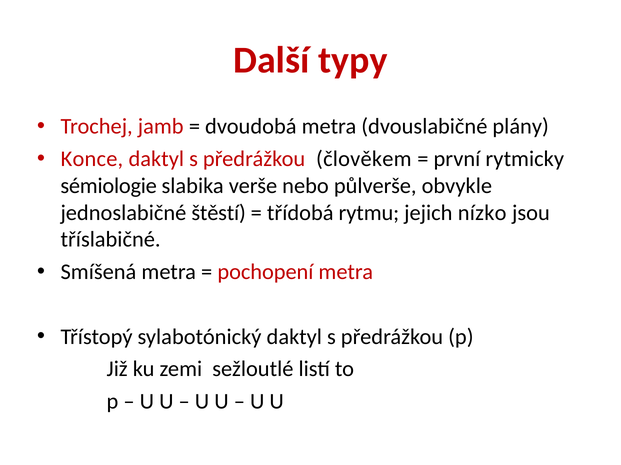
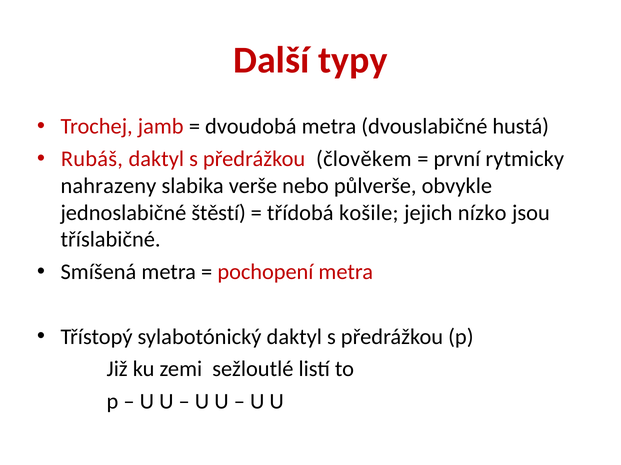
plány: plány -> hustá
Konce: Konce -> Rubáš
sémiologie: sémiologie -> nahrazeny
rytmu: rytmu -> košile
